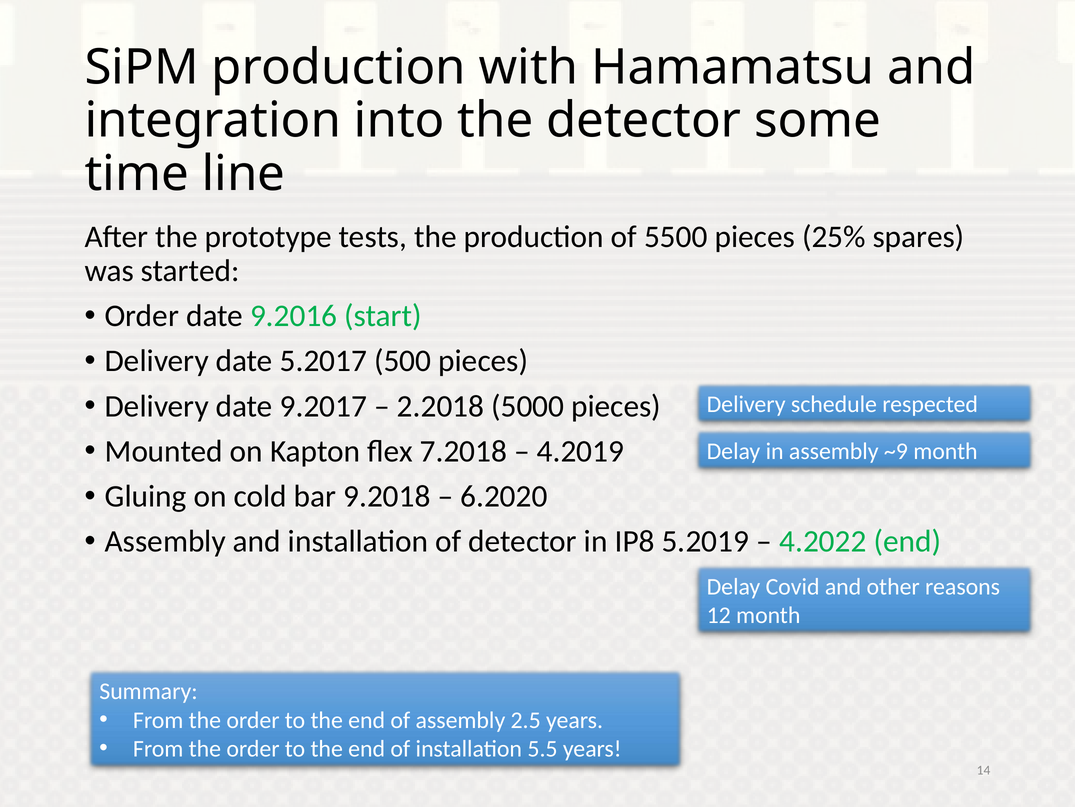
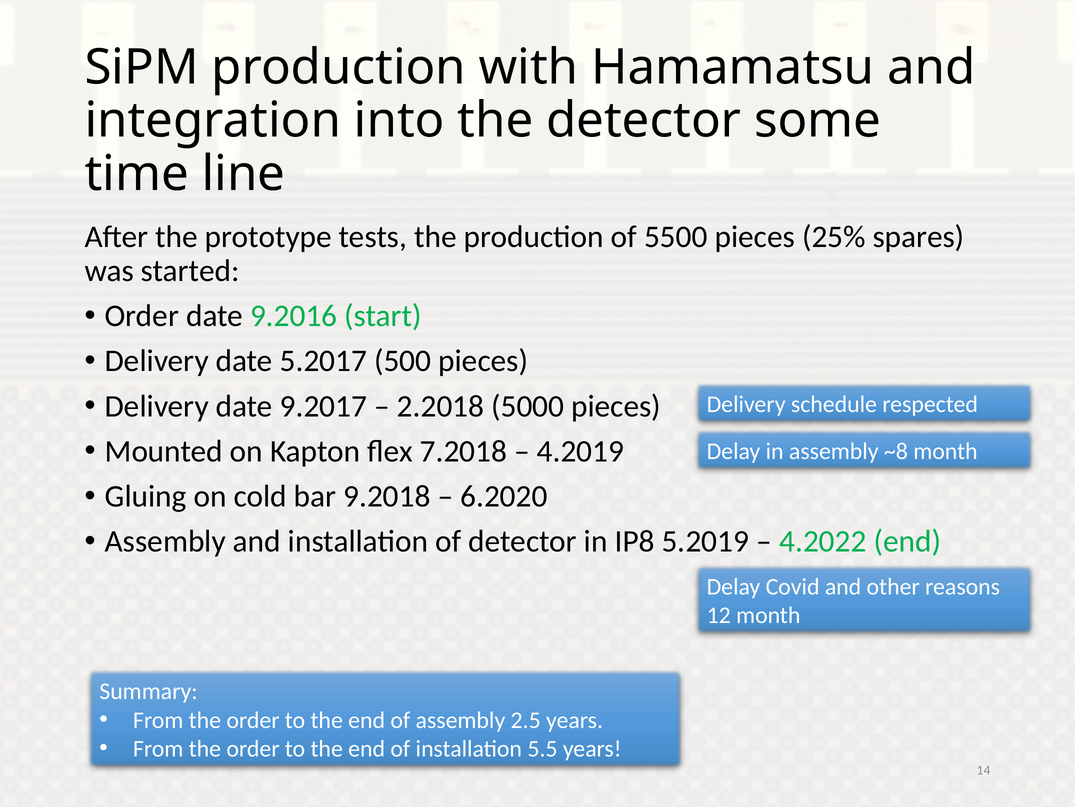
~9: ~9 -> ~8
